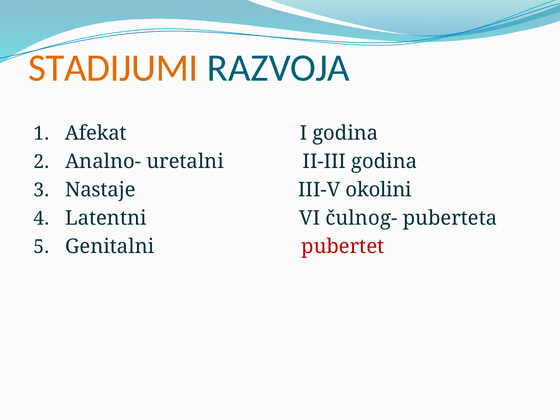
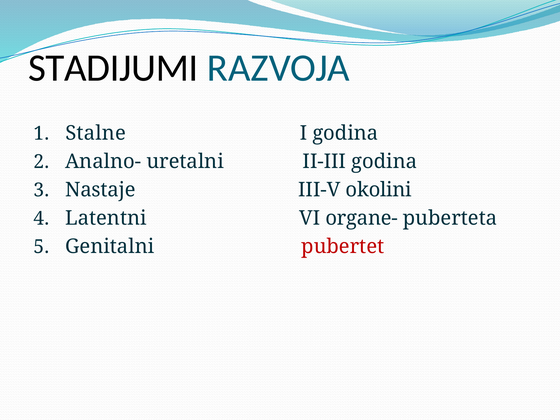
STADIJUMI colour: orange -> black
Afekat: Afekat -> Stalne
čulnog-: čulnog- -> organe-
